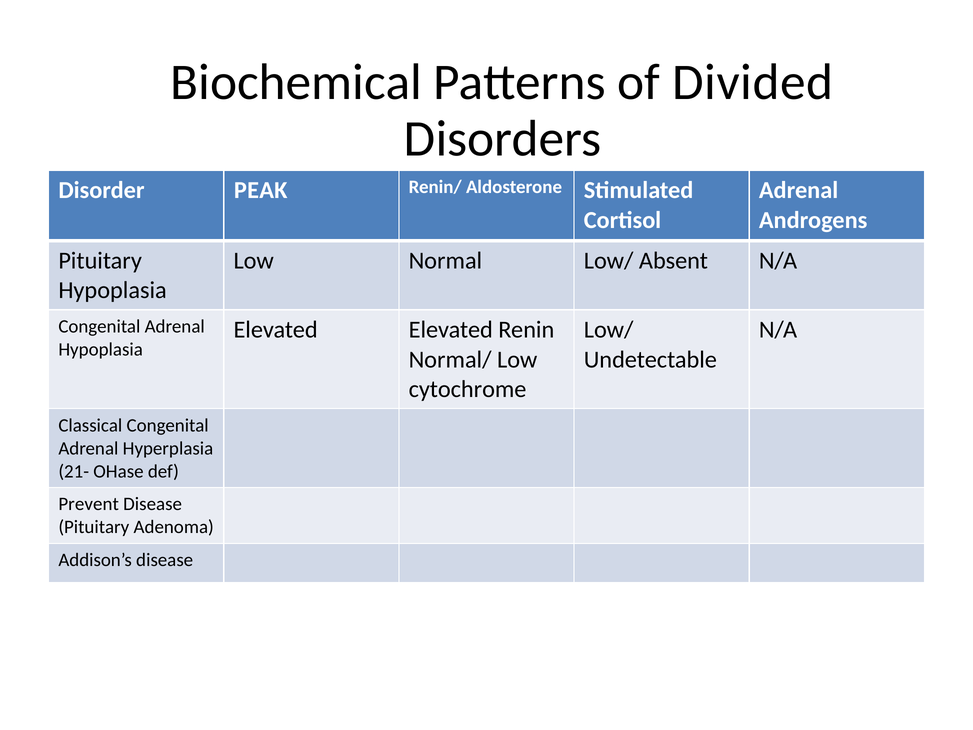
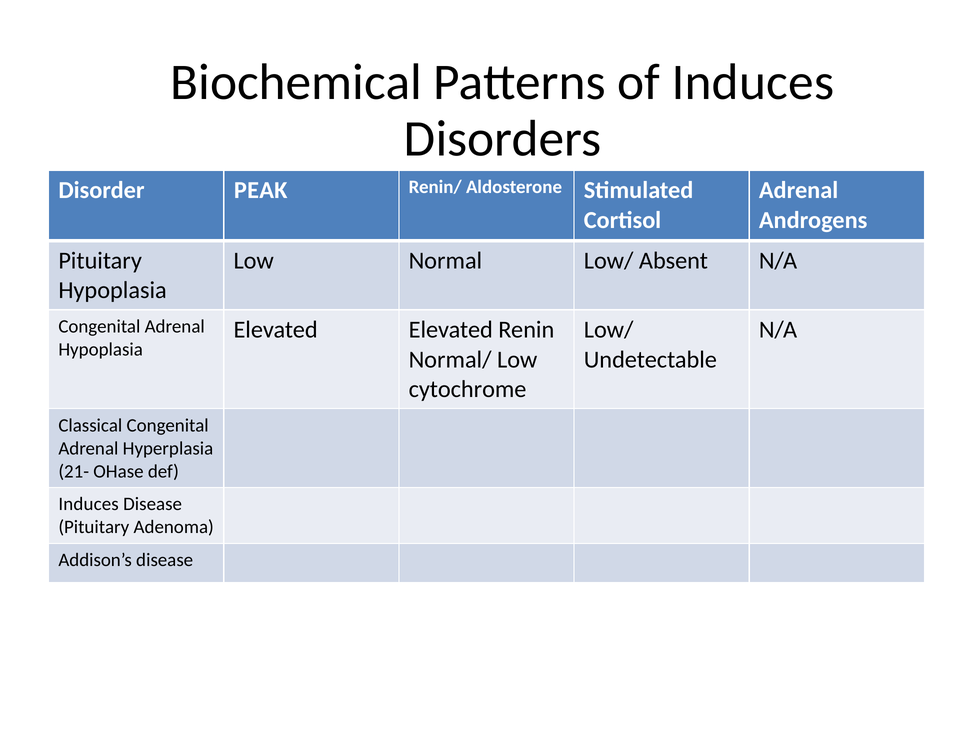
of Divided: Divided -> Induces
Prevent at (89, 504): Prevent -> Induces
